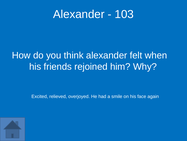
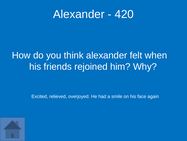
103: 103 -> 420
